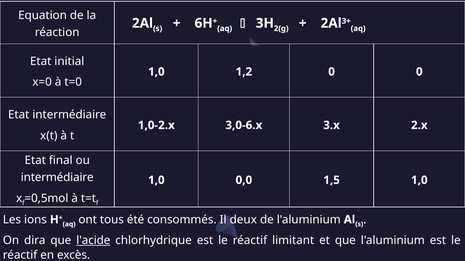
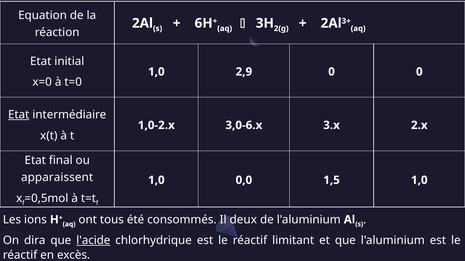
1,2: 1,2 -> 2,9
Etat at (19, 115) underline: none -> present
intermédiaire at (57, 178): intermédiaire -> apparaissent
